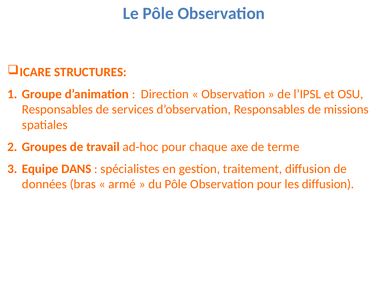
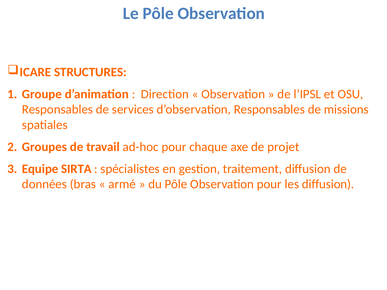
terme: terme -> projet
DANS: DANS -> SIRTA
